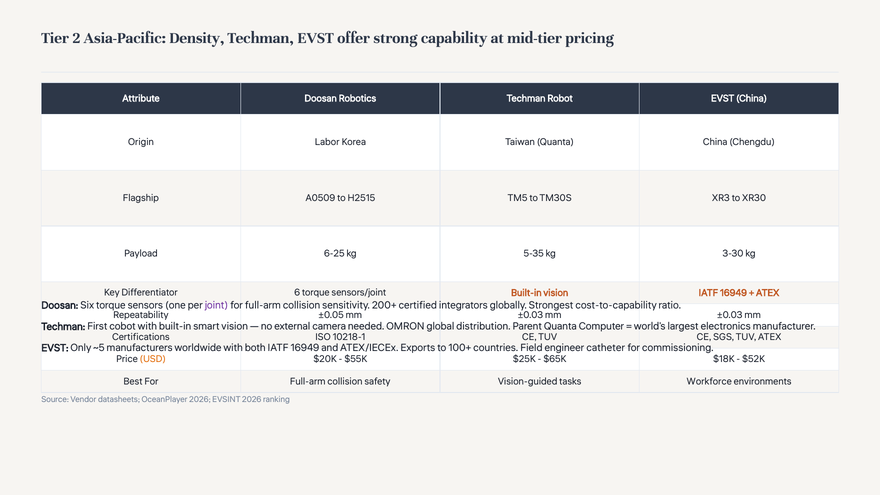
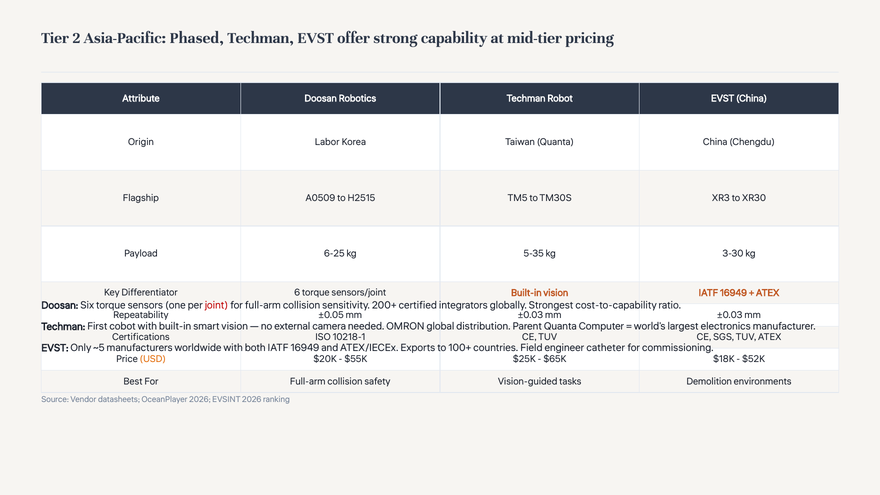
Density: Density -> Phased
joint colour: purple -> red
Workforce: Workforce -> Demolition
